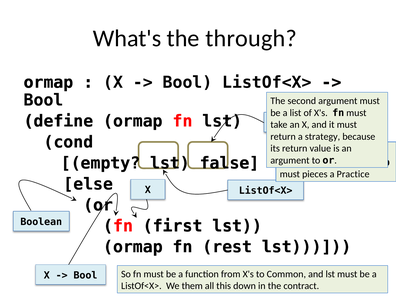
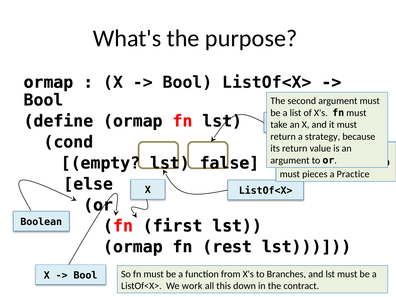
through: through -> purpose
to Common: Common -> Branches
them: them -> work
